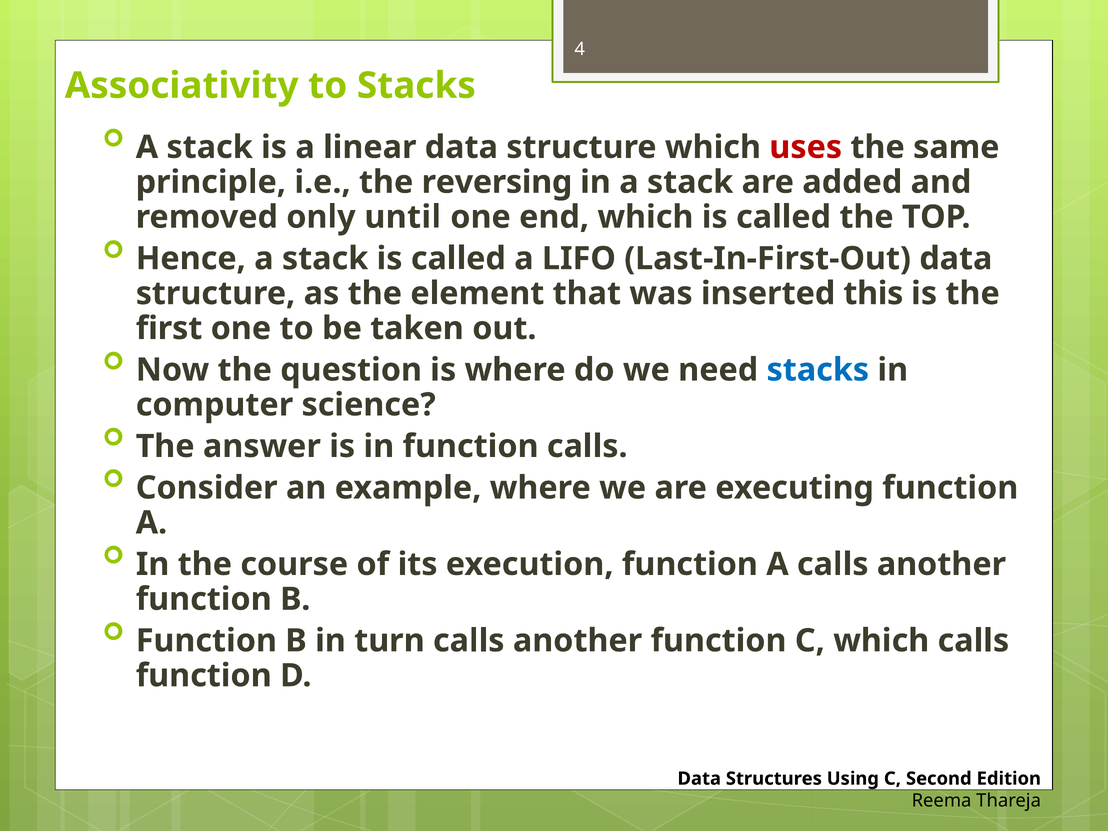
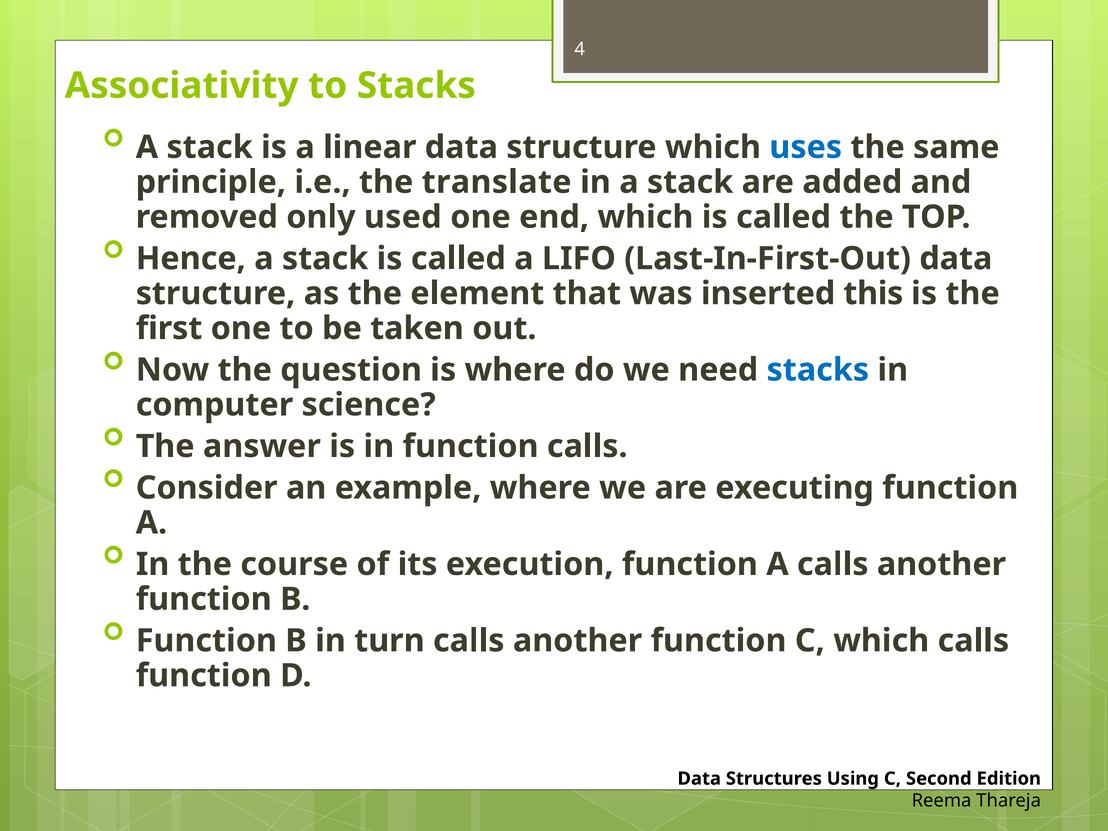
uses colour: red -> blue
reversing: reversing -> translate
until: until -> used
